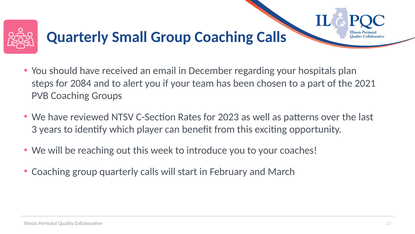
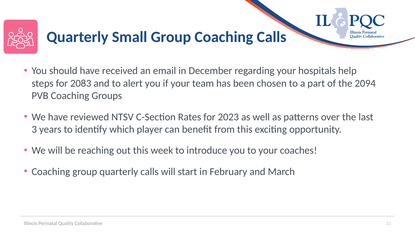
plan: plan -> help
2084: 2084 -> 2083
2021: 2021 -> 2094
